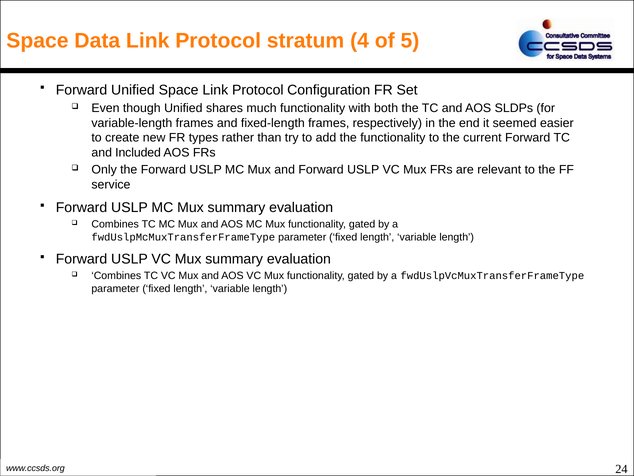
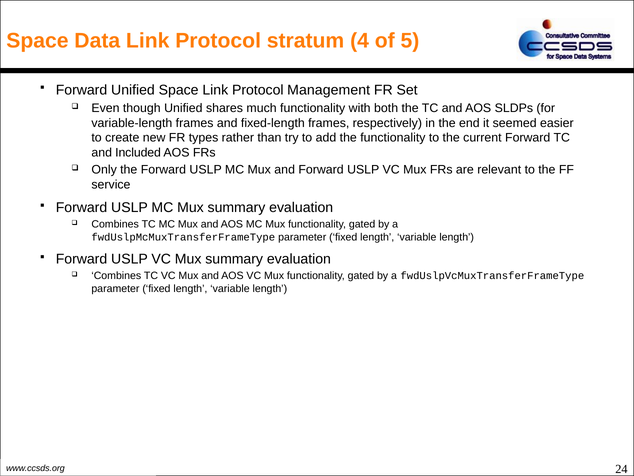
Configuration: Configuration -> Management
